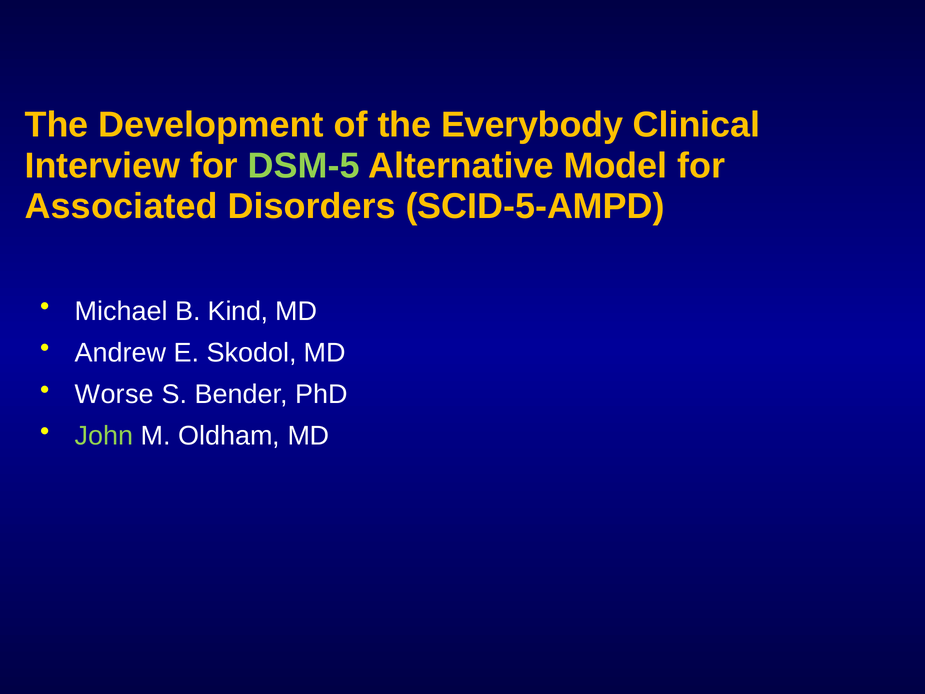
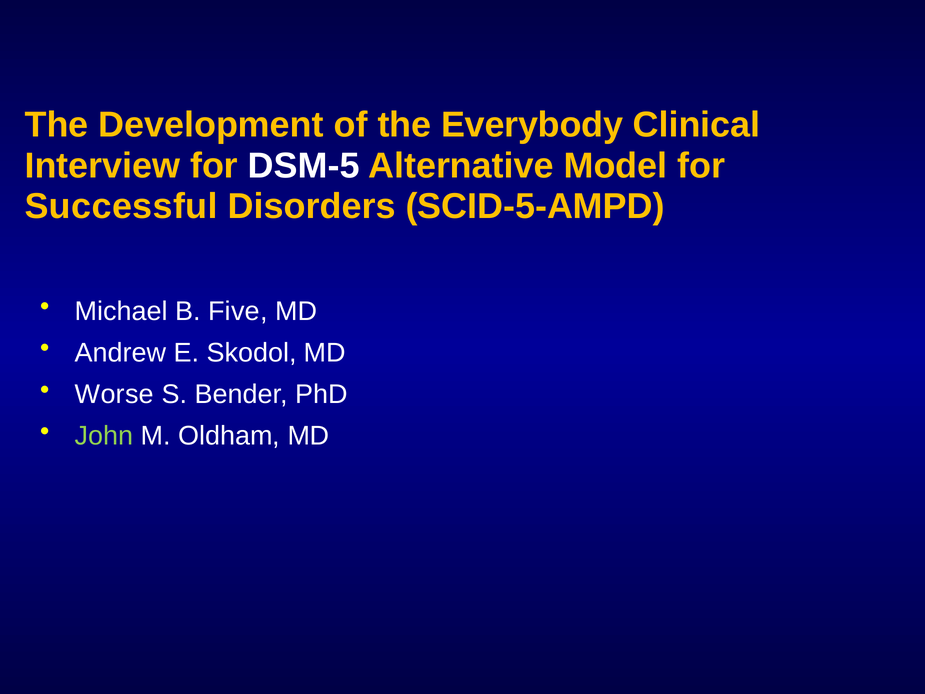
DSM-5 colour: light green -> white
Associated: Associated -> Successful
Kind: Kind -> Five
